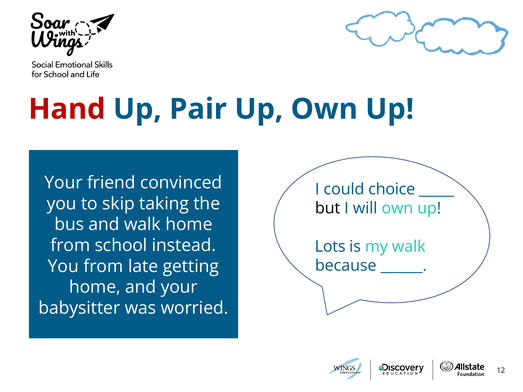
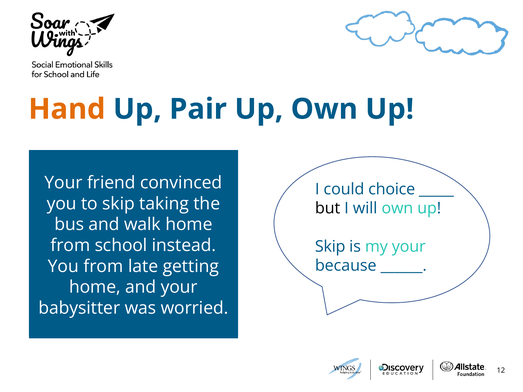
Hand colour: red -> orange
Lots at (330, 247): Lots -> Skip
my walk: walk -> your
